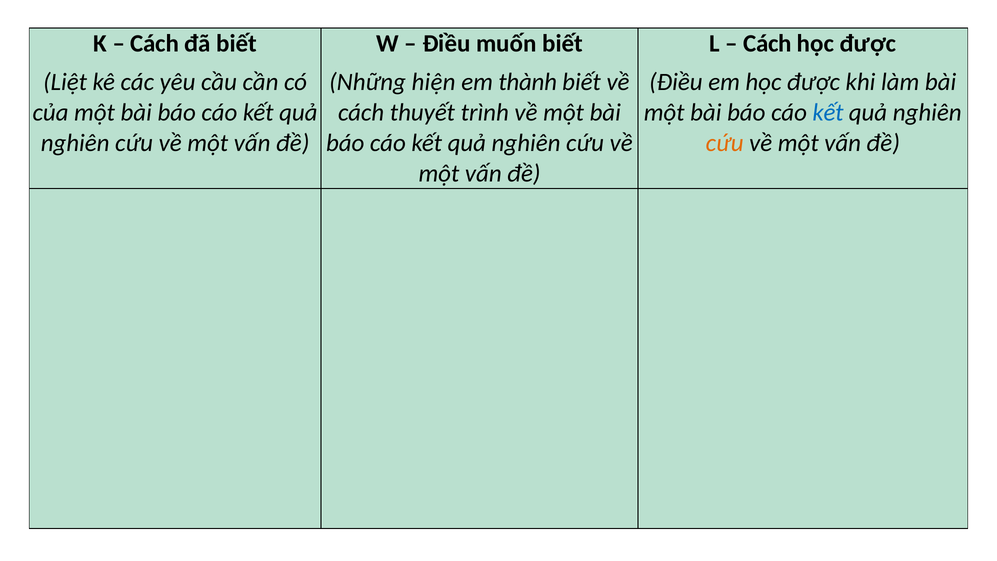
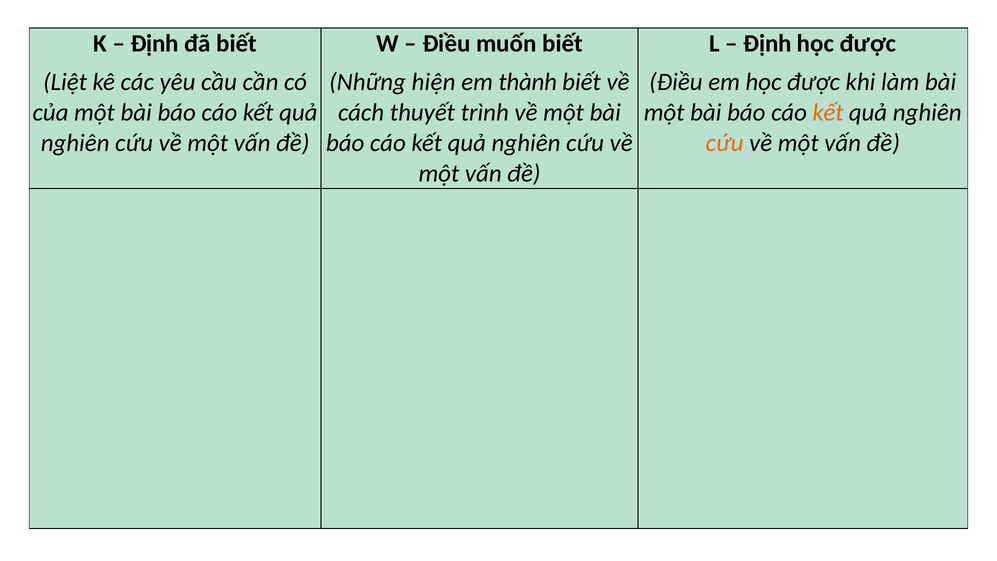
Cách at (155, 43): Cách -> Định
Cách at (767, 43): Cách -> Định
kết at (828, 112) colour: blue -> orange
